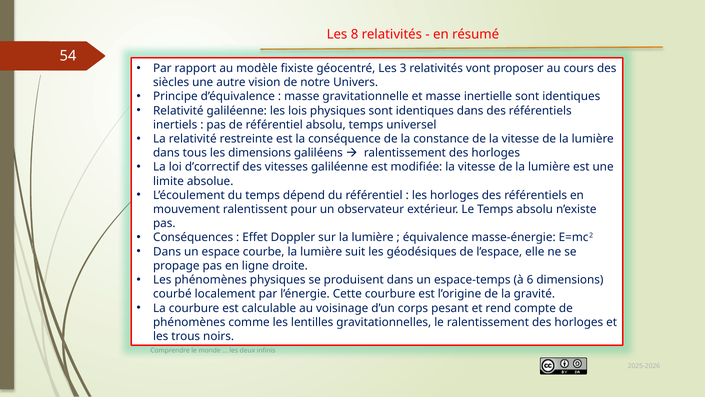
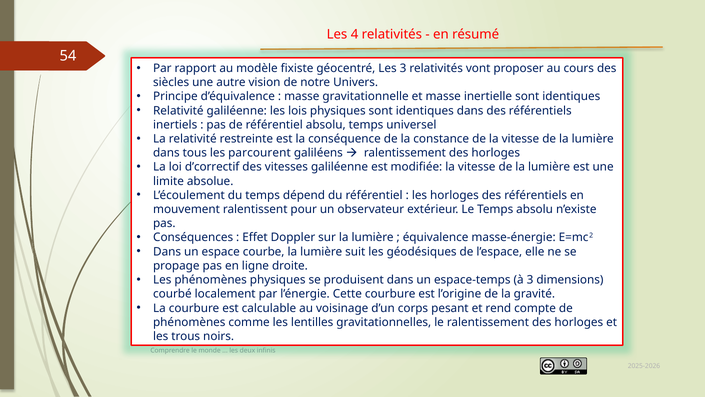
8: 8 -> 4
les dimensions: dimensions -> parcourent
à 6: 6 -> 3
